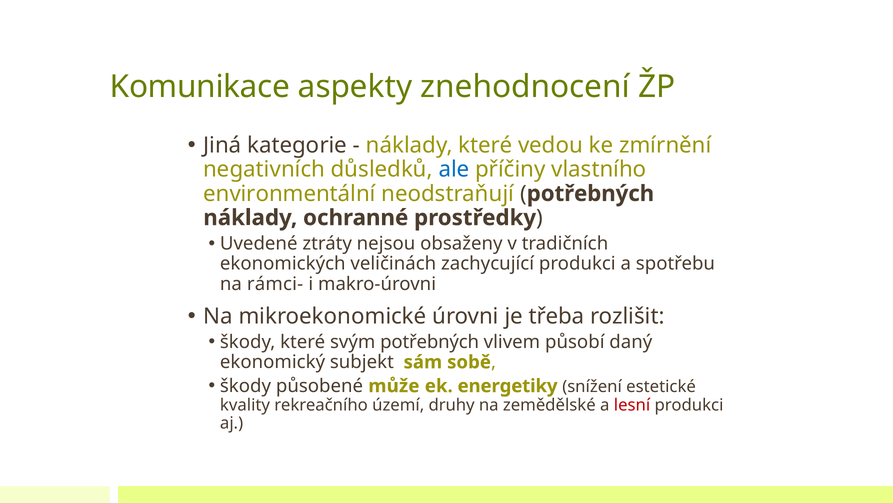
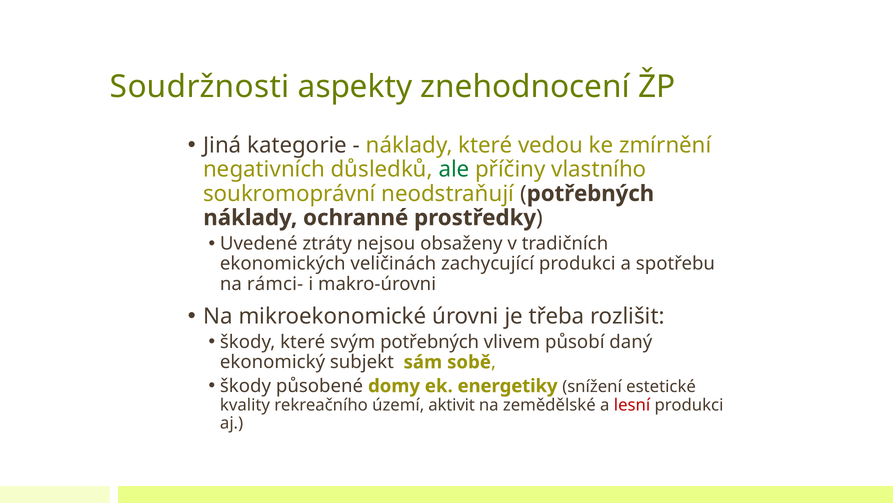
Komunikace: Komunikace -> Soudržnosti
ale colour: blue -> green
environmentální: environmentální -> soukromoprávní
může: může -> domy
druhy: druhy -> aktivit
